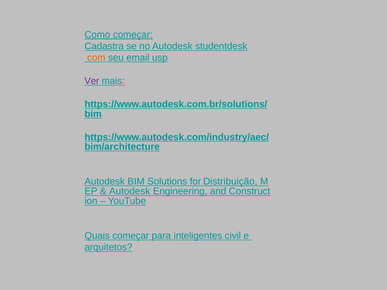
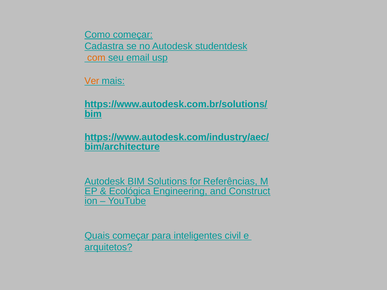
Ver colour: purple -> orange
Distribuição: Distribuição -> Referências
Autodesk at (130, 191): Autodesk -> Ecológica
